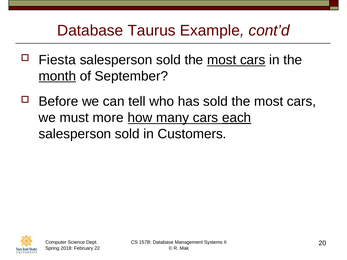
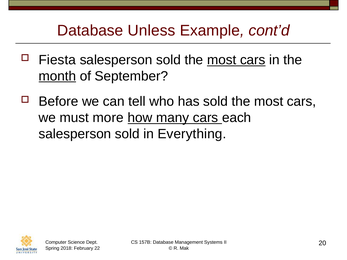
Taurus: Taurus -> Unless
each underline: present -> none
Customers: Customers -> Everything
